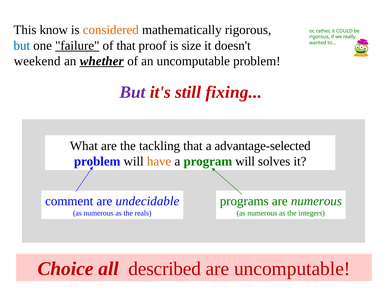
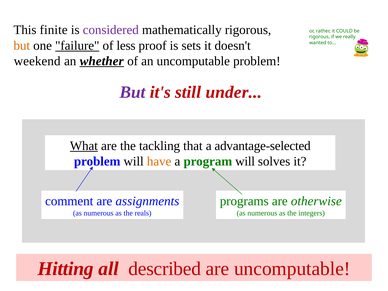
know: know -> finite
considered colour: orange -> purple
but at (22, 45) colour: blue -> orange
of that: that -> less
size: size -> sets
fixing: fixing -> under
What underline: none -> present
undecidable: undecidable -> assignments
are numerous: numerous -> otherwise
Choice: Choice -> Hitting
